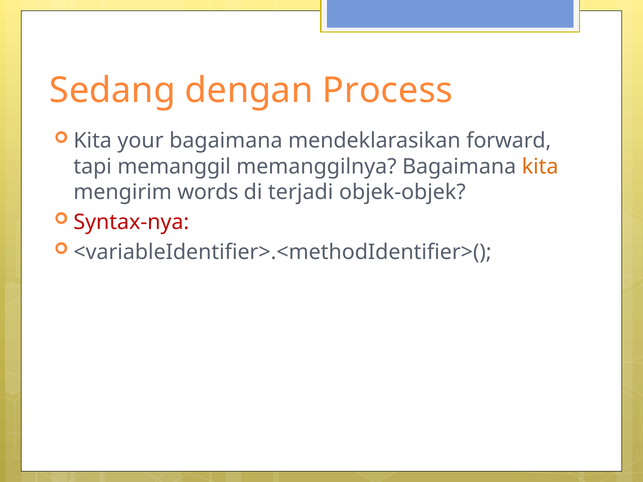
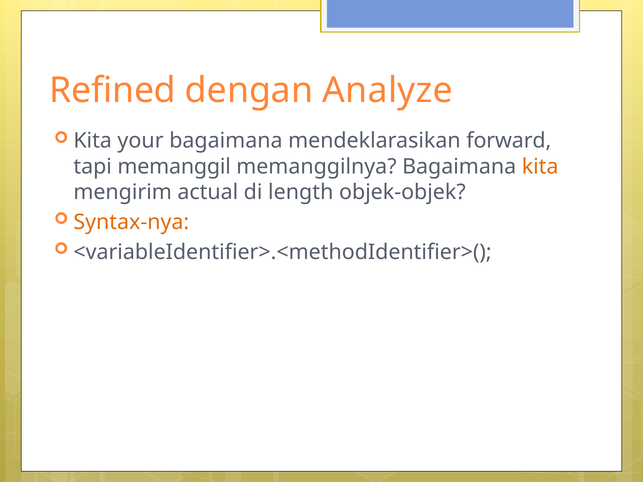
Sedang: Sedang -> Refined
Process: Process -> Analyze
words: words -> actual
terjadi: terjadi -> length
Syntax-nya colour: red -> orange
